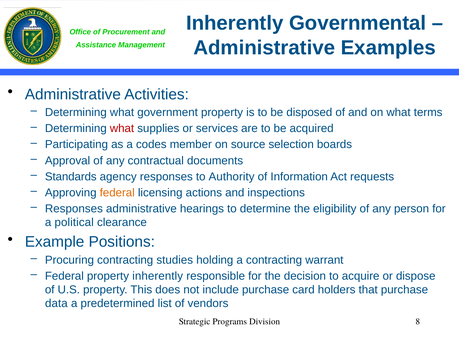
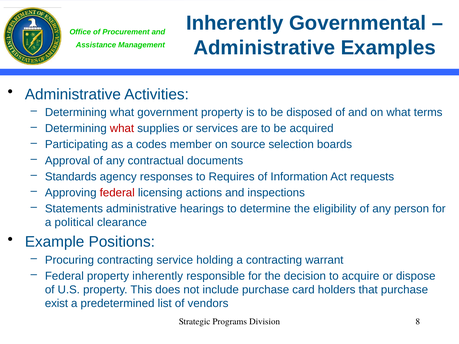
Authority: Authority -> Requires
federal at (117, 193) colour: orange -> red
Responses at (74, 209): Responses -> Statements
studies: studies -> service
data: data -> exist
